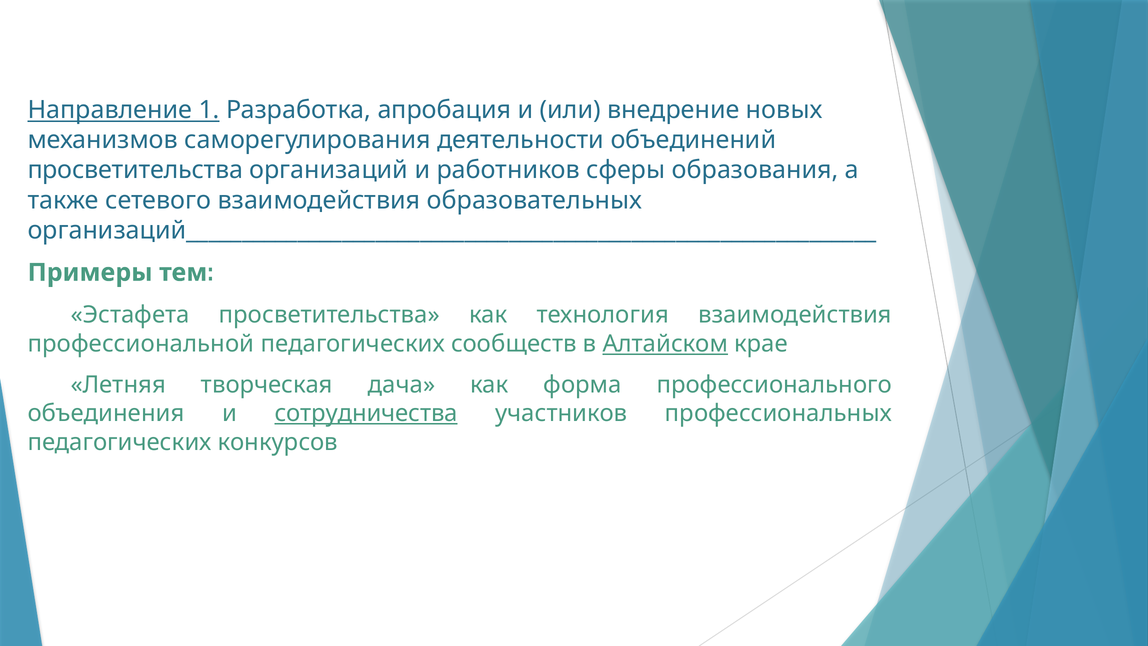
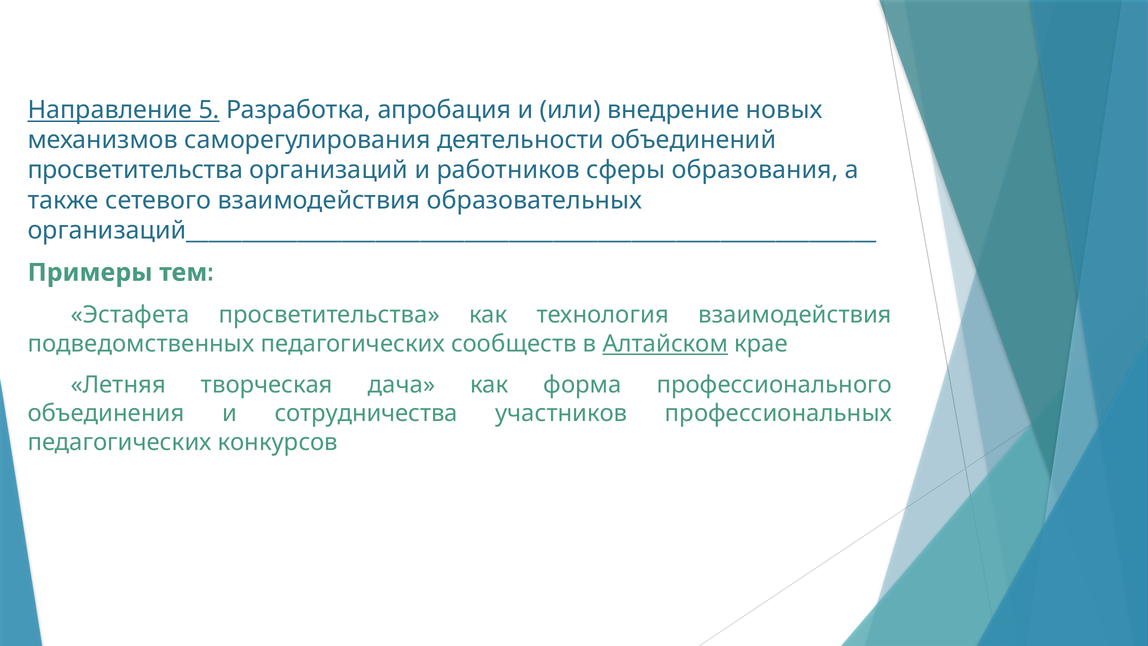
1: 1 -> 5
профессиональной: профессиональной -> подведомственных
сотрудничества underline: present -> none
